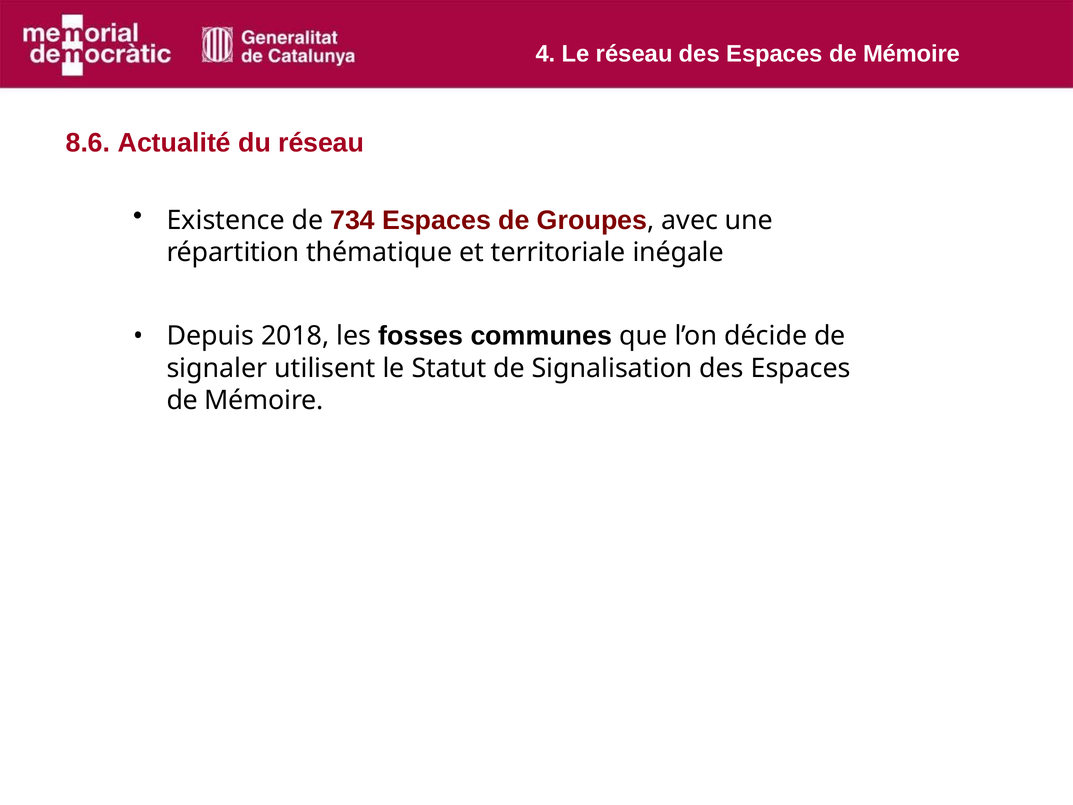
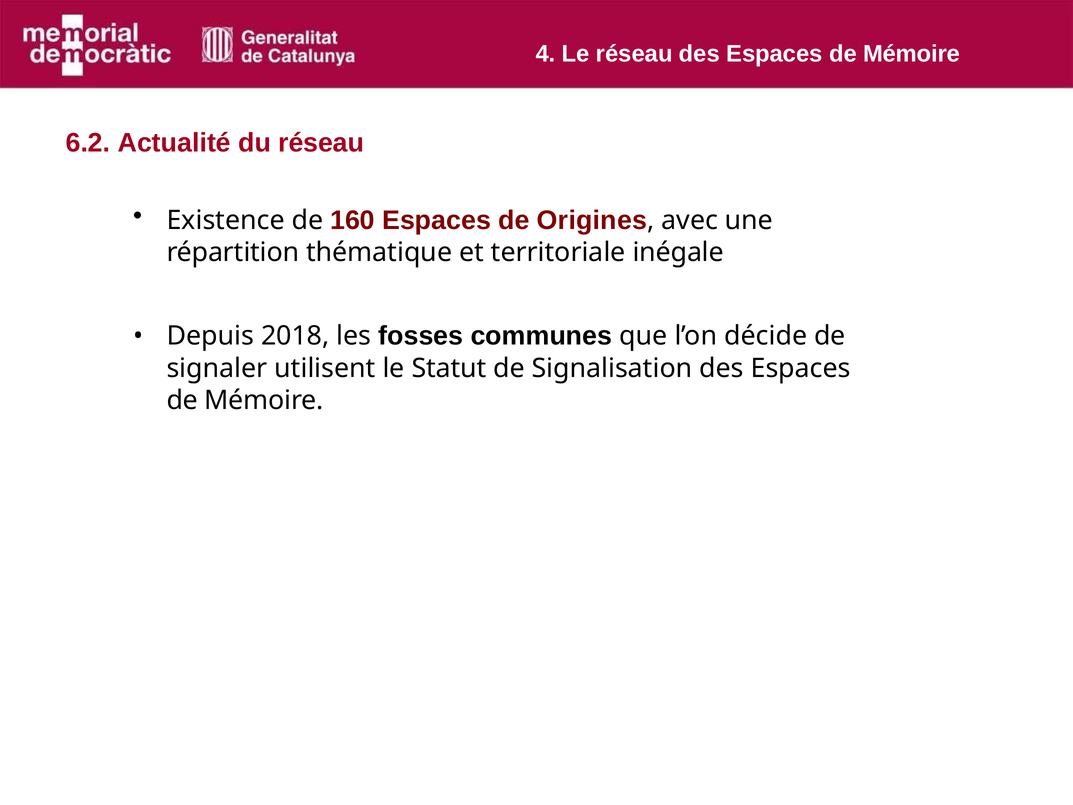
8.6: 8.6 -> 6.2
734: 734 -> 160
Groupes: Groupes -> Origines
